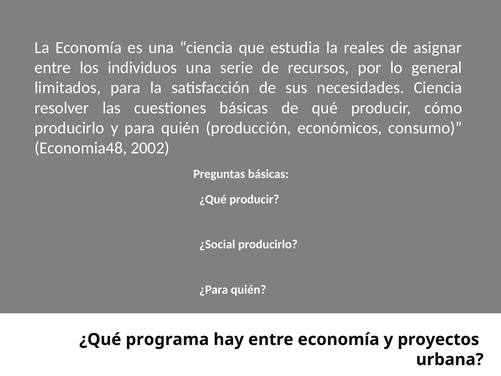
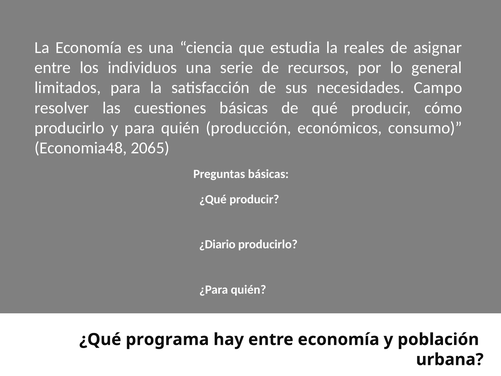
necesidades Ciencia: Ciencia -> Campo
2002: 2002 -> 2065
¿Social: ¿Social -> ¿Diario
proyectos: proyectos -> población
